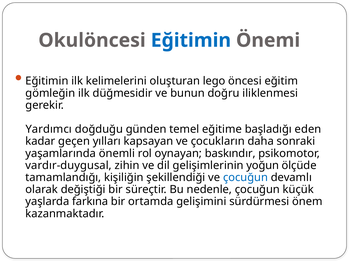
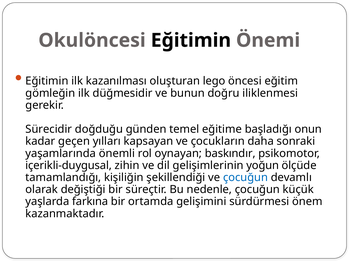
Eğitimin at (191, 40) colour: blue -> black
kelimelerini: kelimelerini -> kazanılması
Yardımcı: Yardımcı -> Sürecidir
eden: eden -> onun
vardır-duygusal: vardır-duygusal -> içerikli-duygusal
